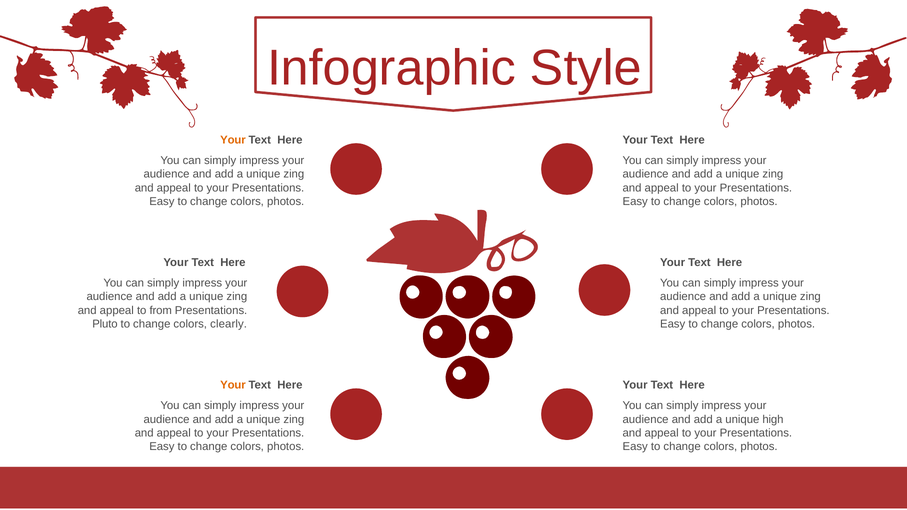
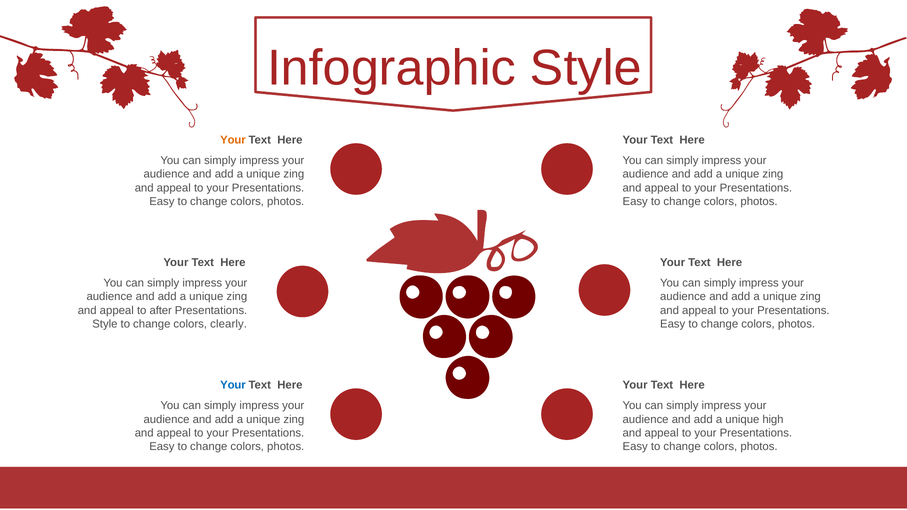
from: from -> after
Pluto at (105, 324): Pluto -> Style
Your at (233, 385) colour: orange -> blue
